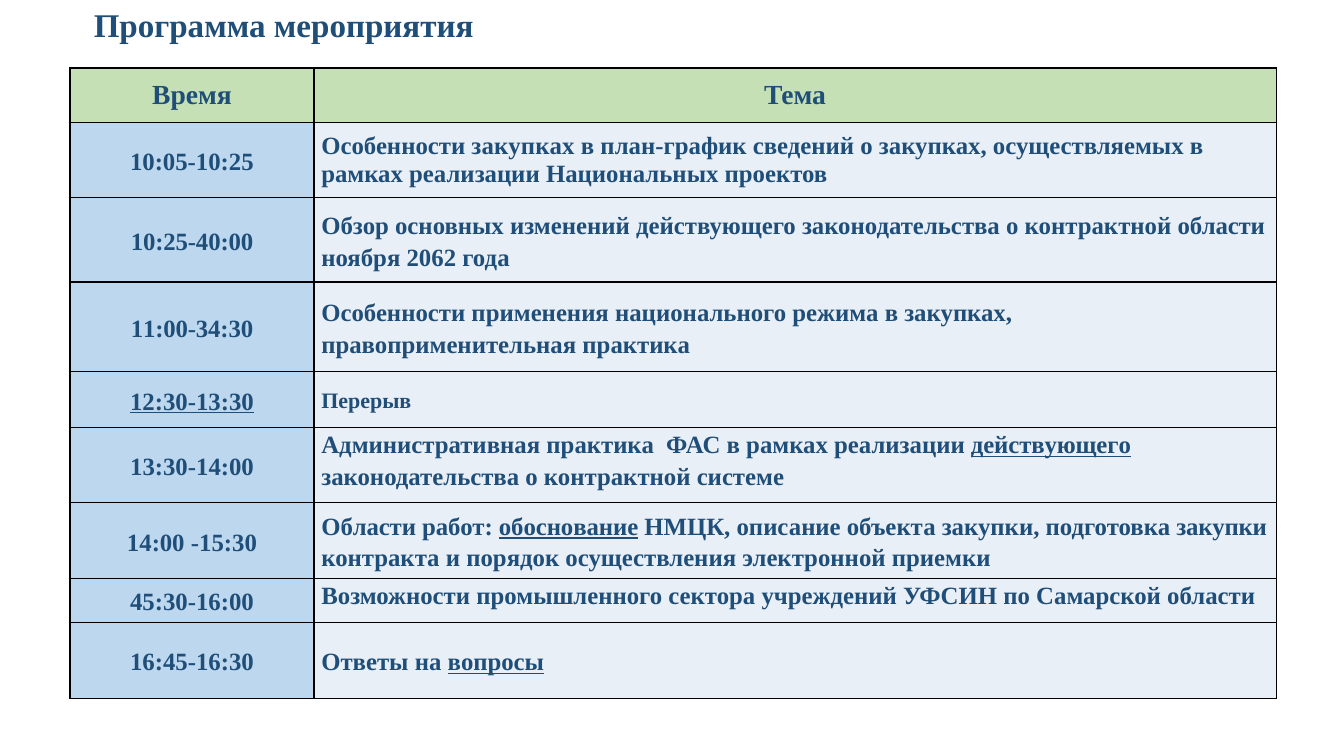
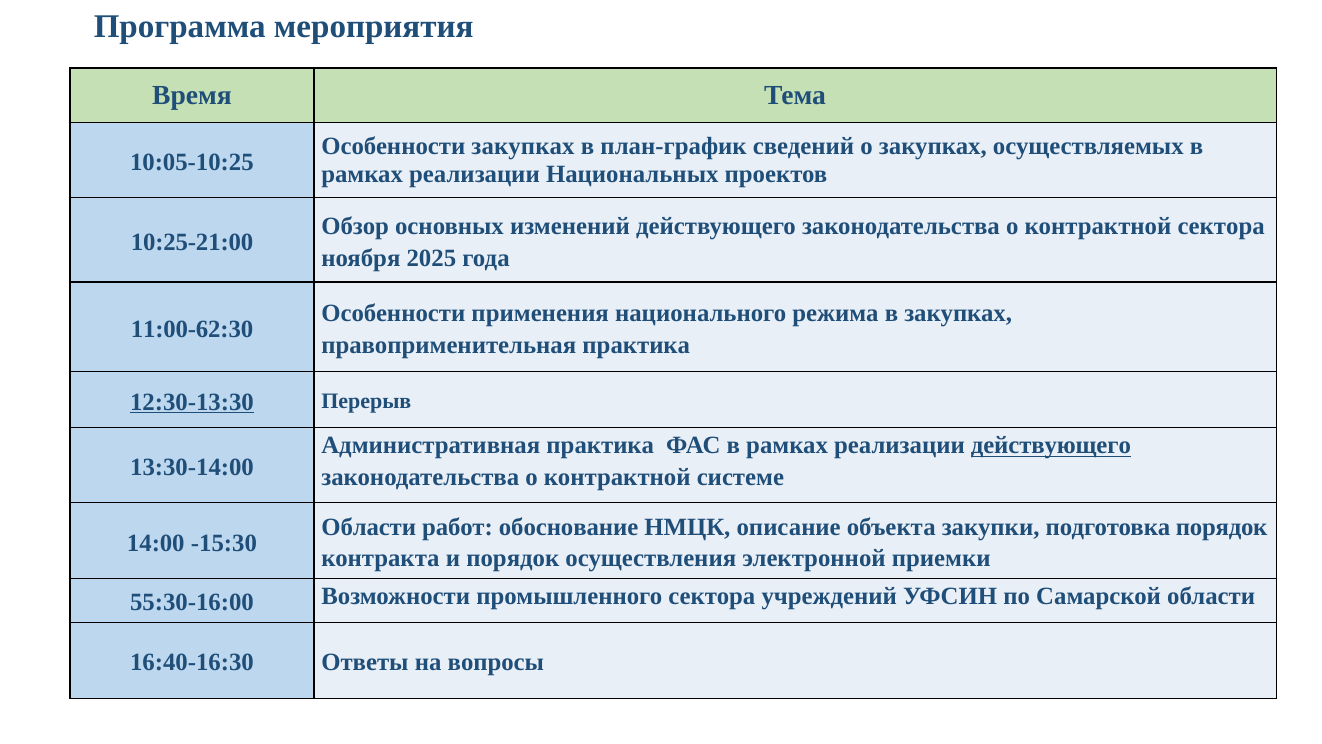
контрактной области: области -> сектора
10:25-40:00: 10:25-40:00 -> 10:25-21:00
2062: 2062 -> 2025
11:00-34:30: 11:00-34:30 -> 11:00-62:30
обоснование underline: present -> none
подготовка закупки: закупки -> порядок
45:30-16:00: 45:30-16:00 -> 55:30-16:00
16:45-16:30: 16:45-16:30 -> 16:40-16:30
вопросы underline: present -> none
